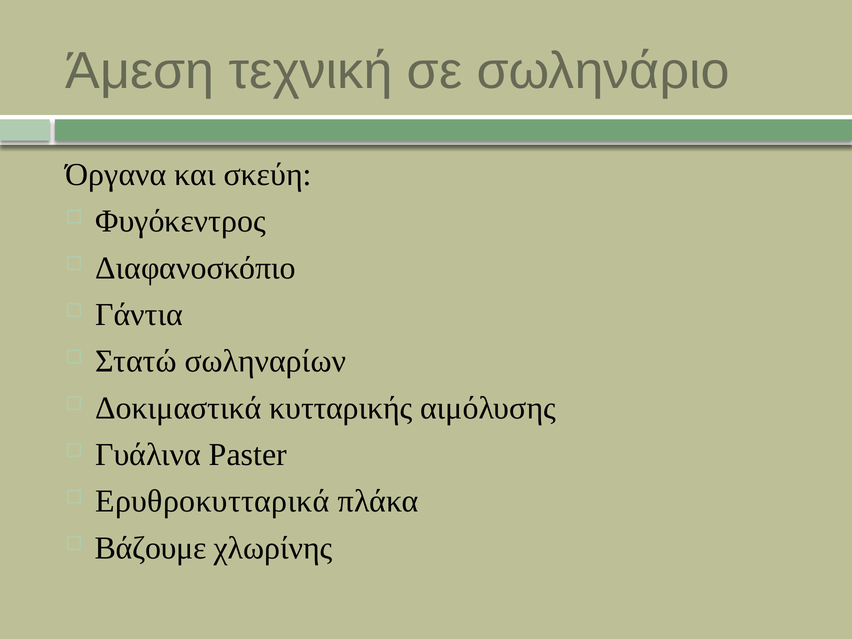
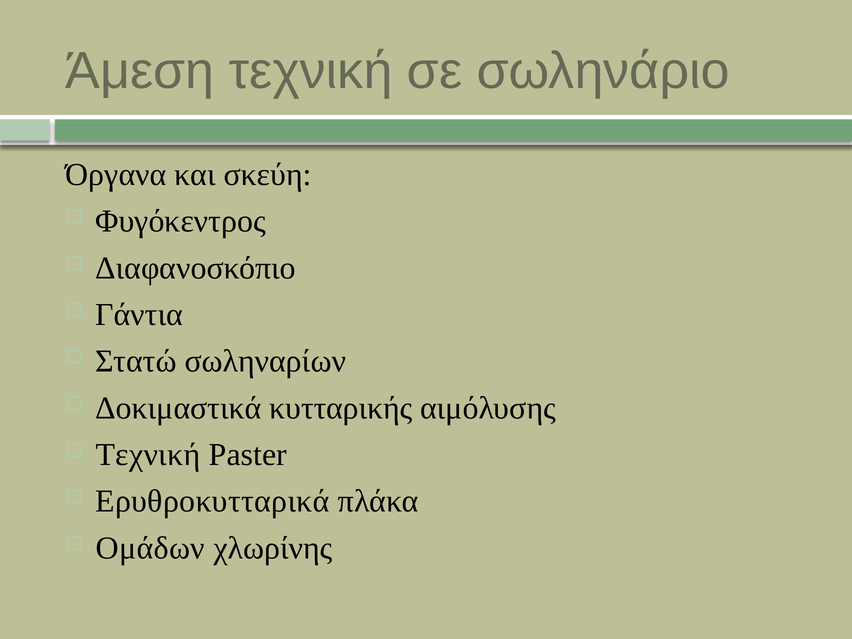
Γυάλινα at (148, 455): Γυάλινα -> Τεχνική
Βάζουμε: Βάζουμε -> Ομάδων
